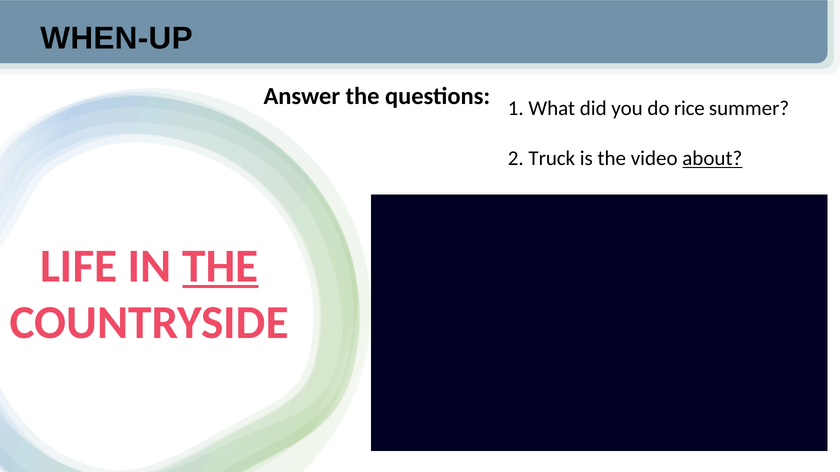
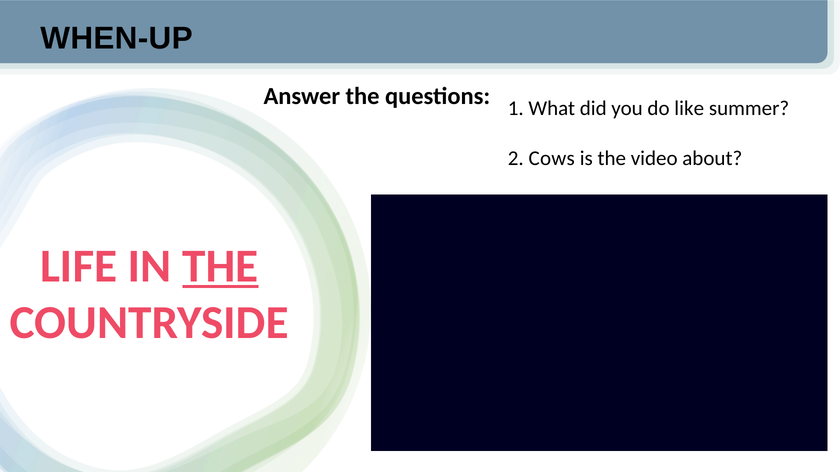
rice: rice -> like
Truck: Truck -> Cows
about underline: present -> none
